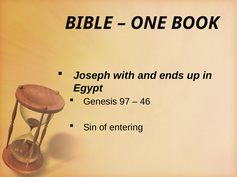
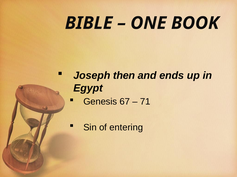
with: with -> then
97: 97 -> 67
46: 46 -> 71
